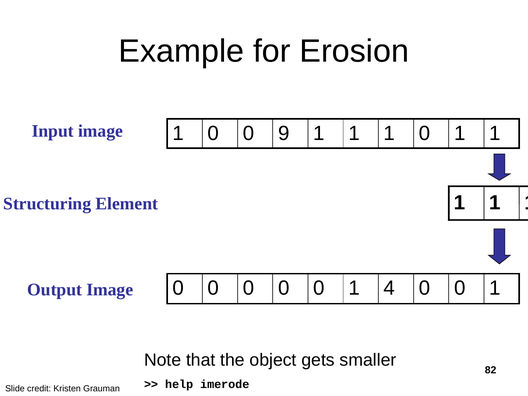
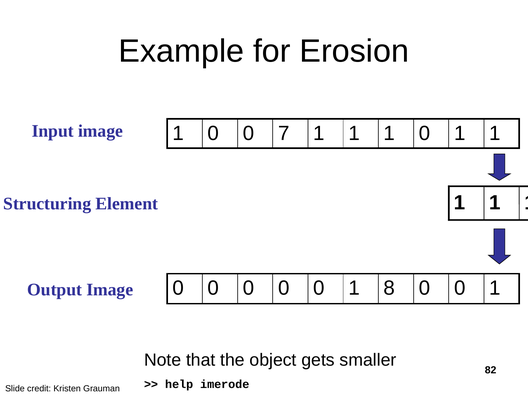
9: 9 -> 7
4: 4 -> 8
